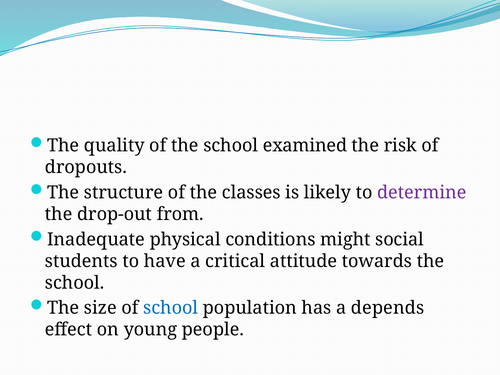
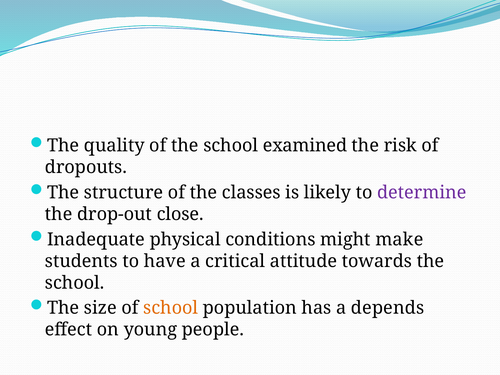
from: from -> close
social: social -> make
school at (171, 308) colour: blue -> orange
